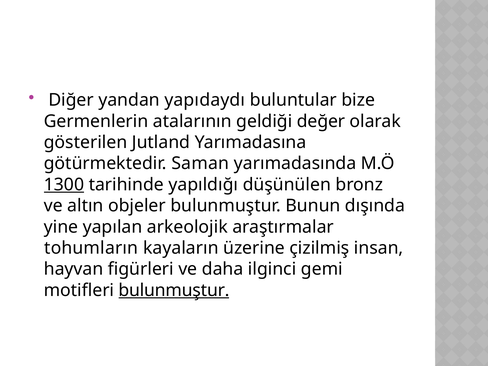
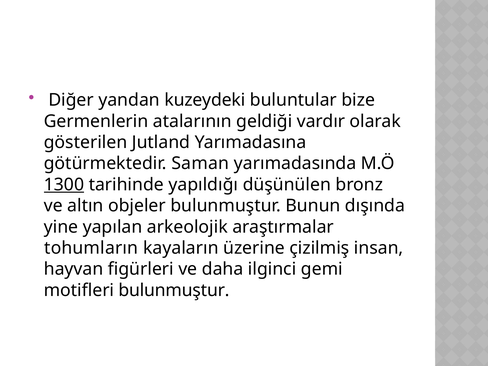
yapıdaydı: yapıdaydı -> kuzeydeki
değer: değer -> vardır
bulunmuştur at (174, 290) underline: present -> none
